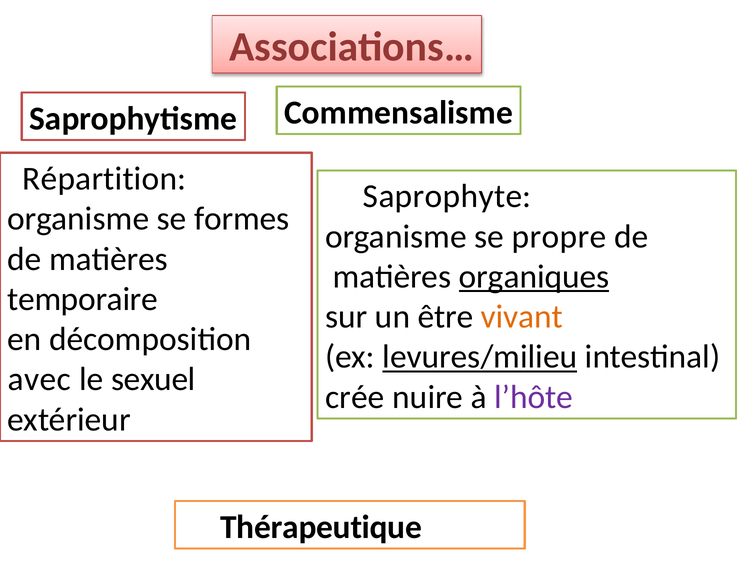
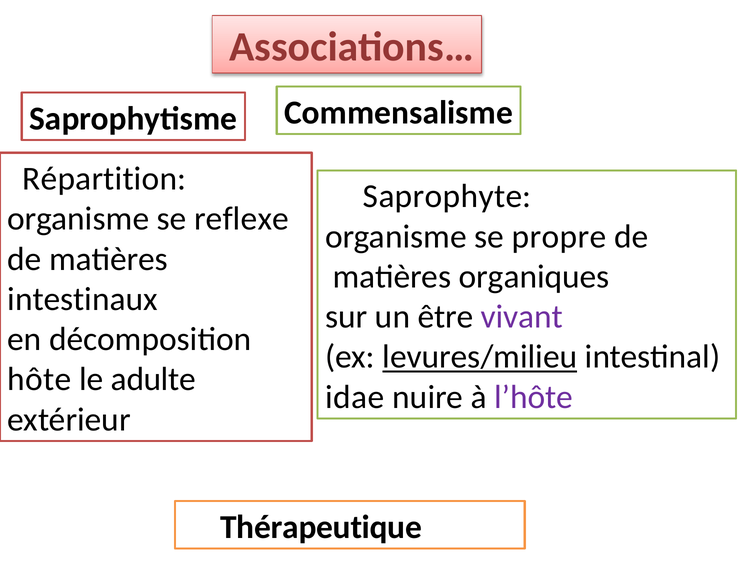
formes: formes -> reflexe
organiques underline: present -> none
temporaire: temporaire -> intestinaux
vivant colour: orange -> purple
avec: avec -> hôte
sexuel: sexuel -> adulte
crée: crée -> idae
